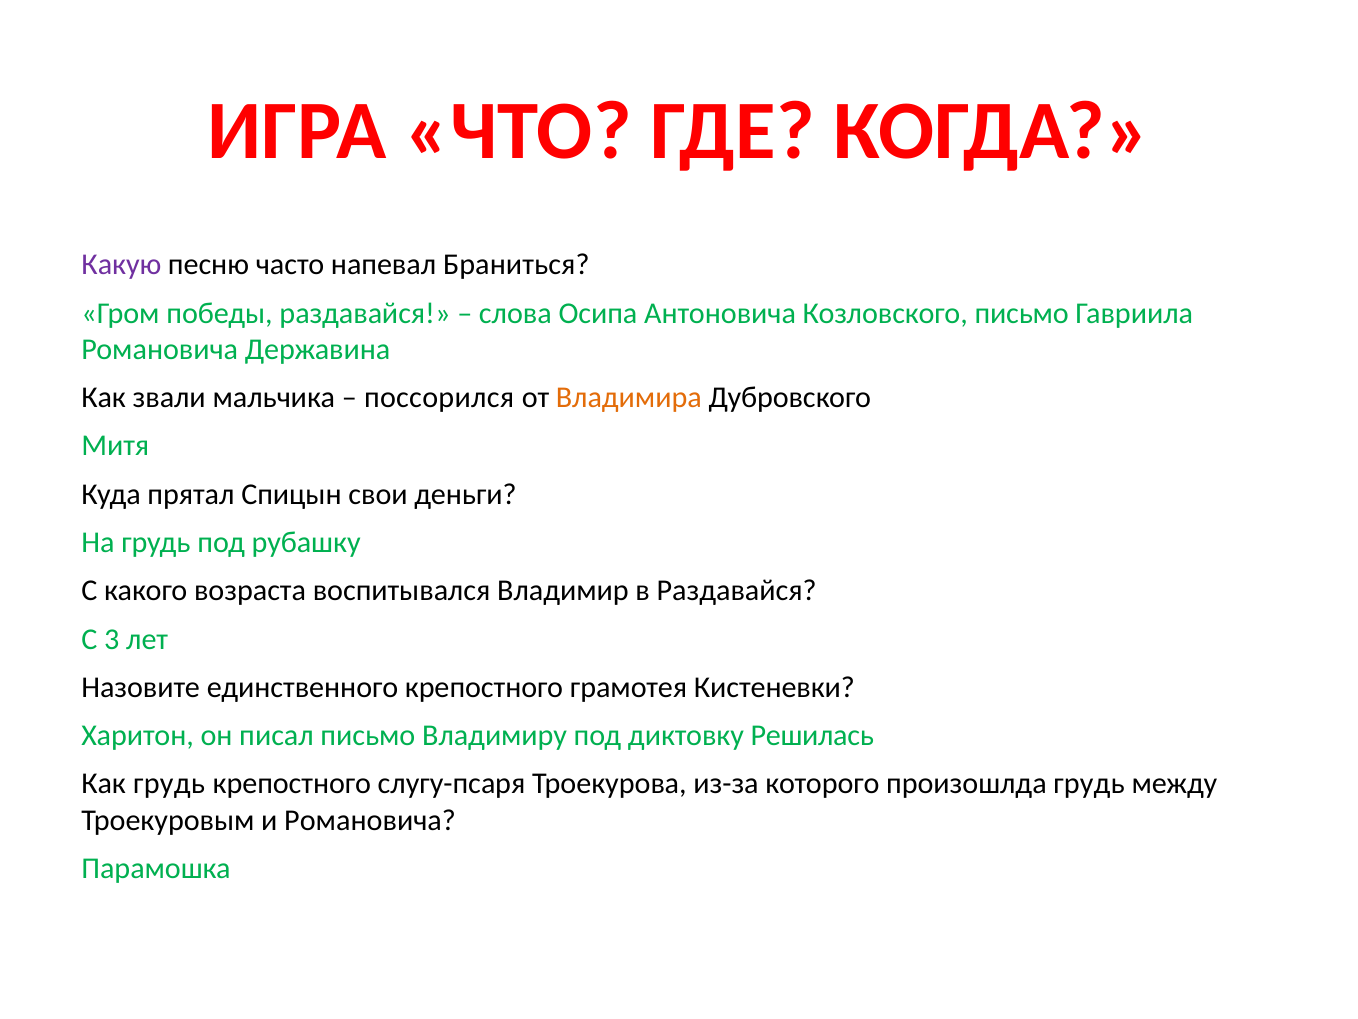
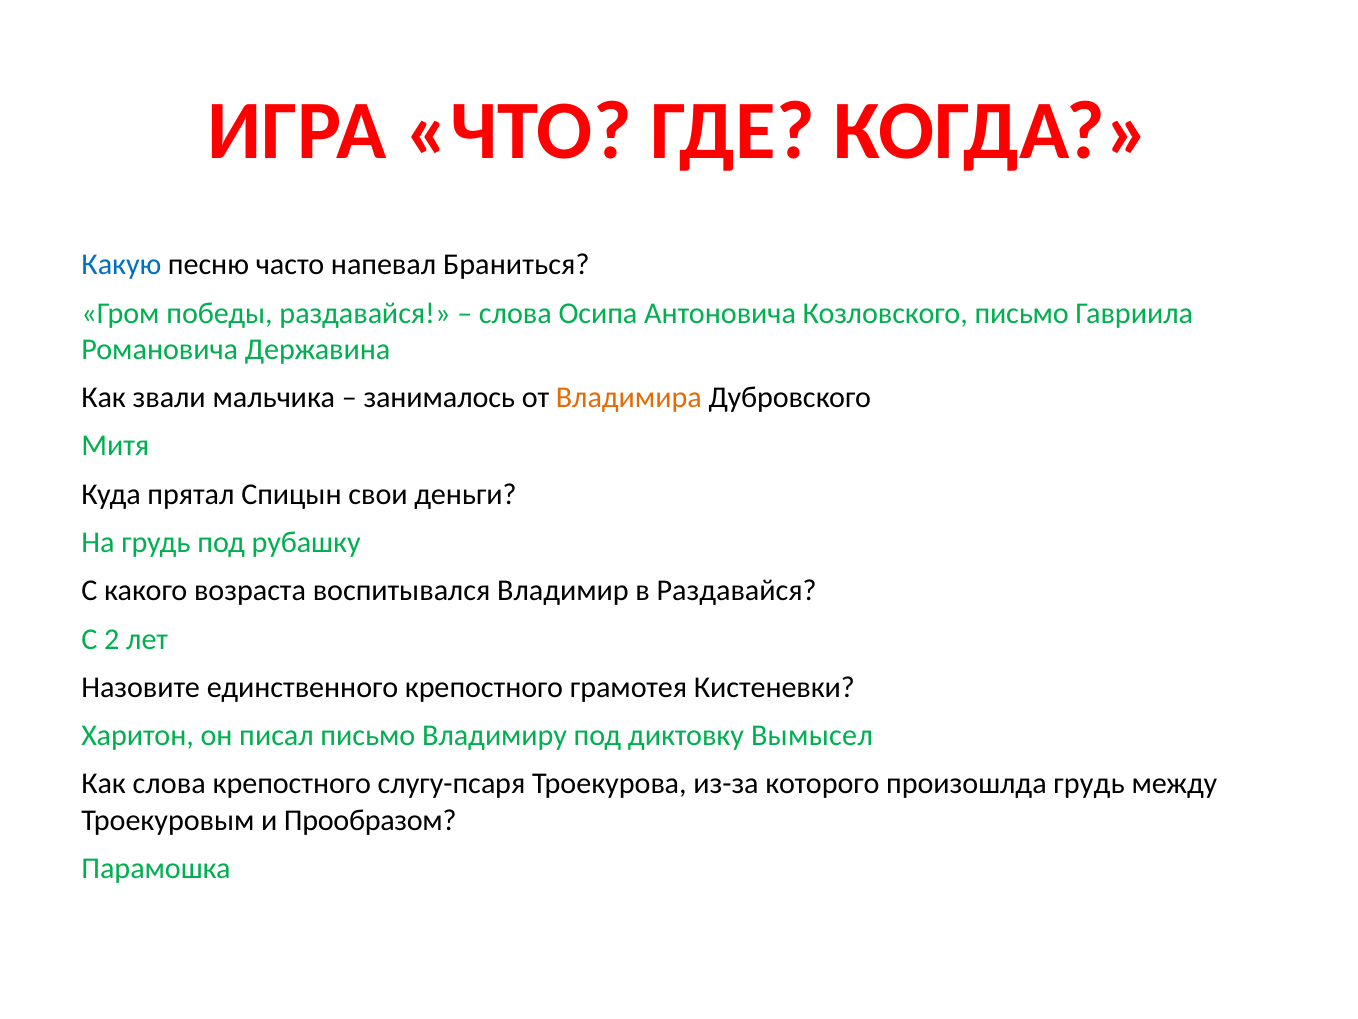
Какую colour: purple -> blue
поссорился: поссорился -> занималось
3: 3 -> 2
Решилась: Решилась -> Вымысел
Как грудь: грудь -> слова
и Романовича: Романовича -> Прообразом
